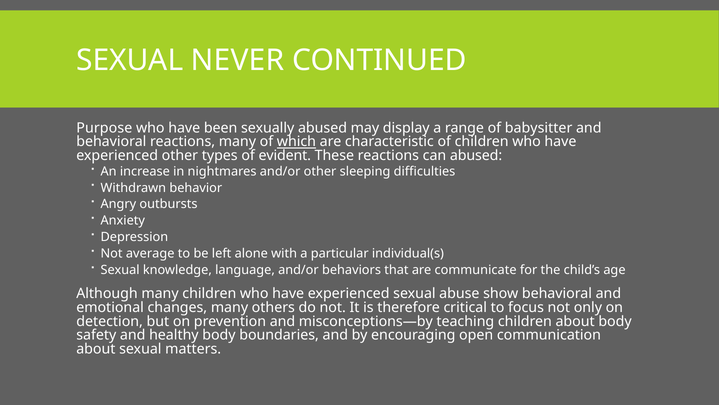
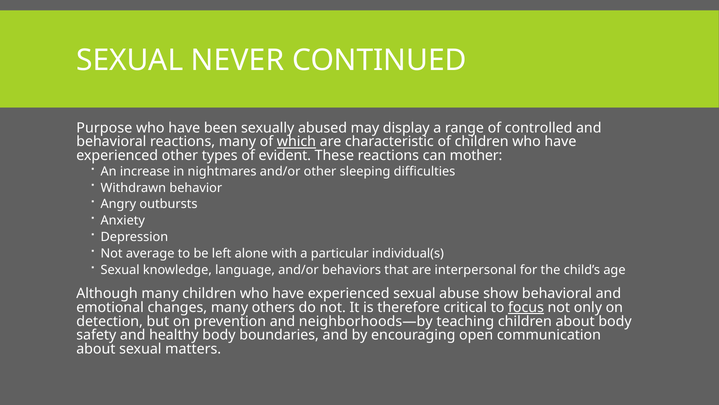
babysitter: babysitter -> controlled
can abused: abused -> mother
communicate: communicate -> interpersonal
focus underline: none -> present
misconceptions—by: misconceptions—by -> neighborhoods—by
